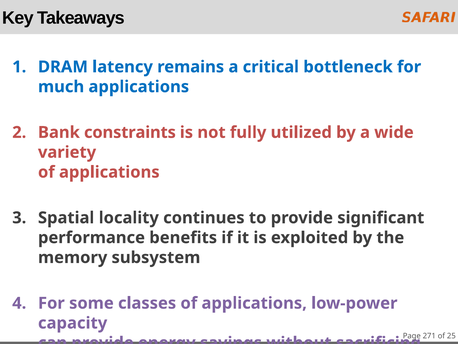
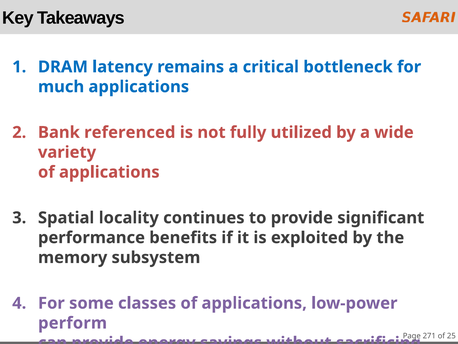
constraints: constraints -> referenced
capacity: capacity -> perform
